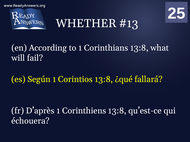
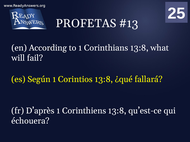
WHETHER: WHETHER -> PROFETAS
